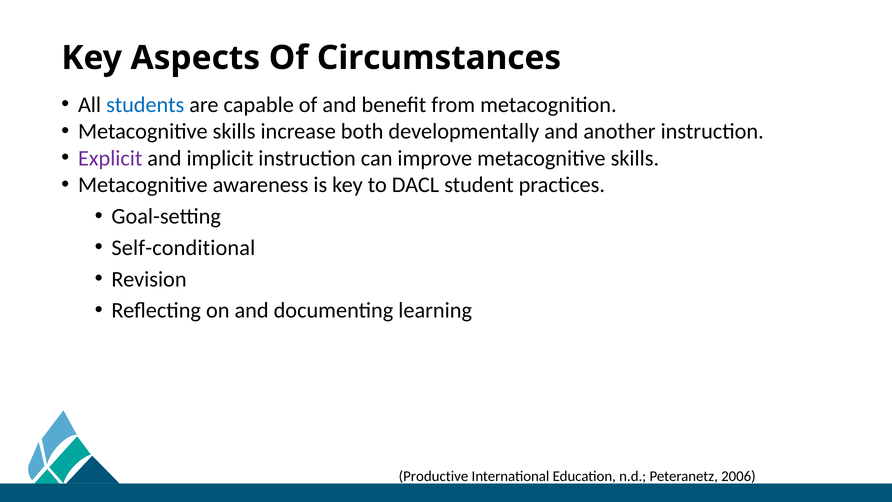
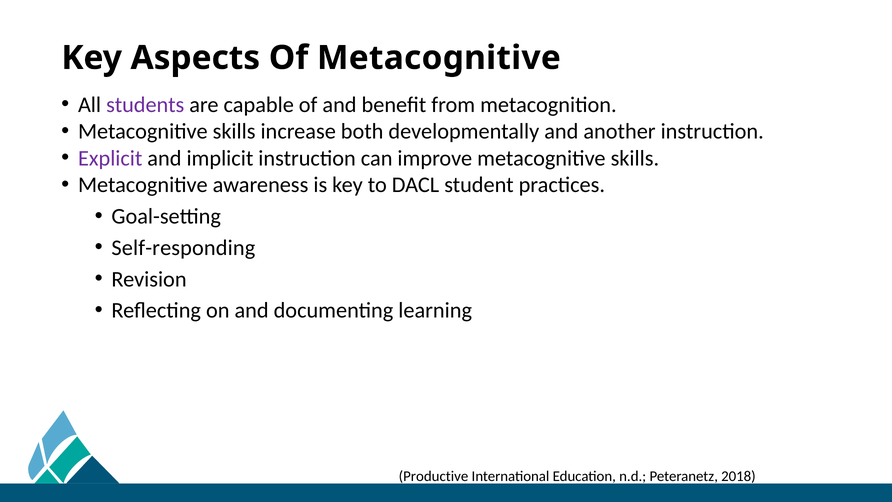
Of Circumstances: Circumstances -> Metacognitive
students colour: blue -> purple
Self-conditional: Self-conditional -> Self-responding
2006: 2006 -> 2018
